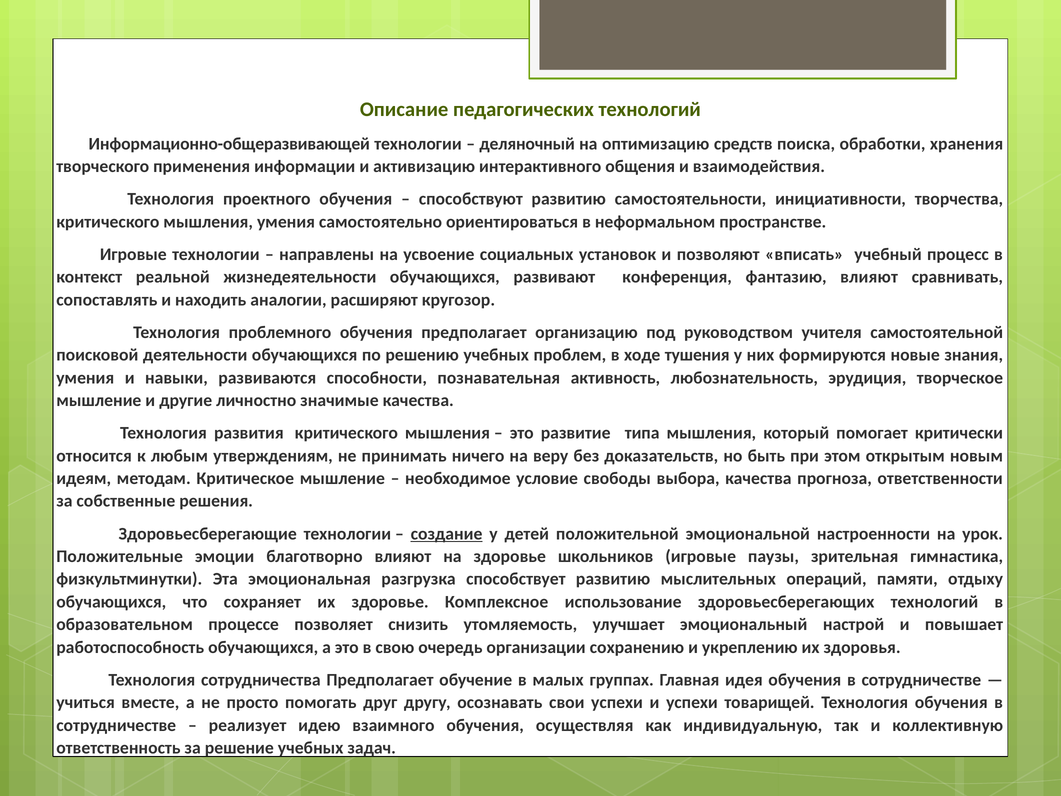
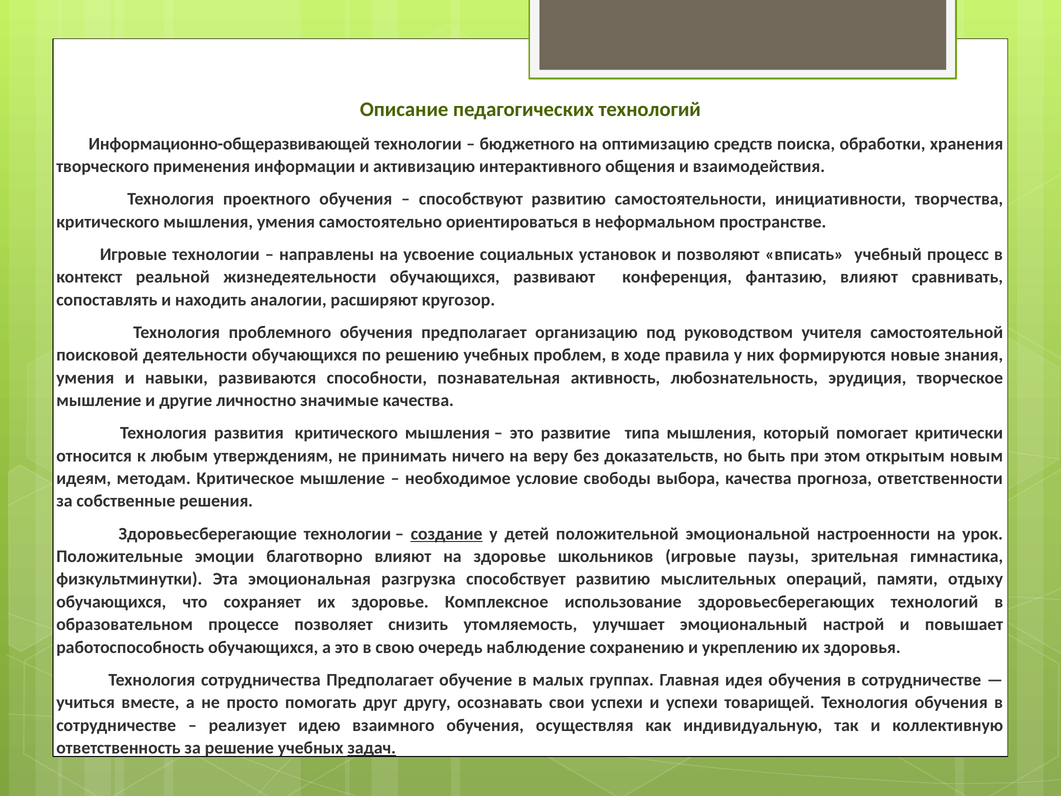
деляночный: деляночный -> бюджетного
тушения: тушения -> правила
организации: организации -> наблюдение
задач underline: none -> present
